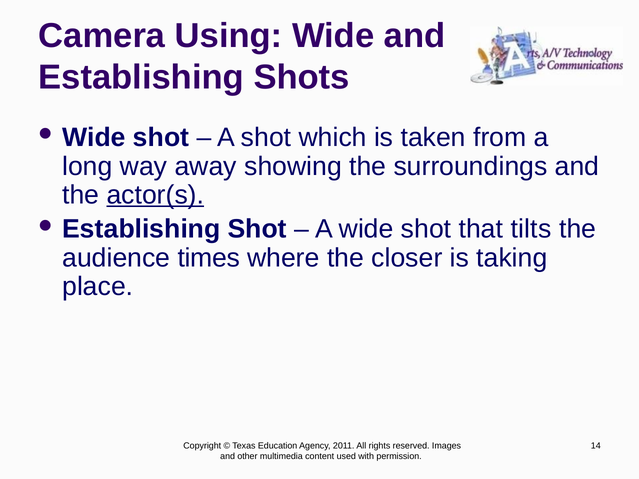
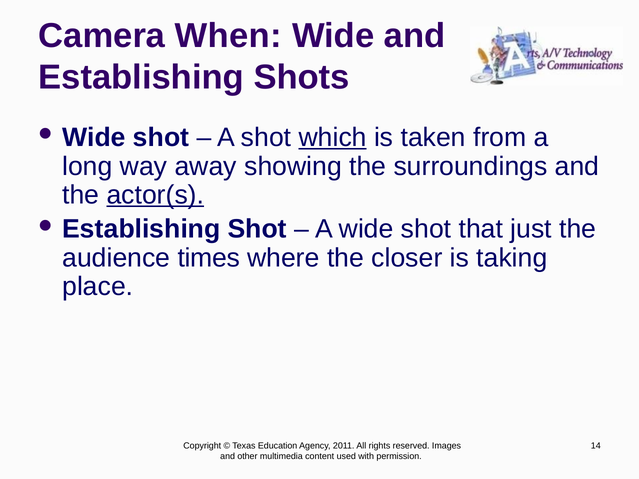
Using: Using -> When
which underline: none -> present
tilts: tilts -> just
